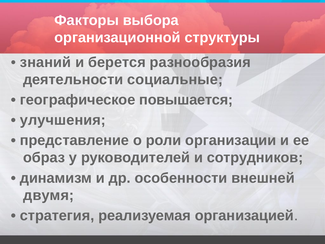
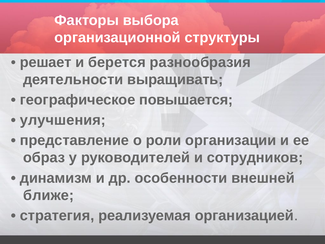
знаний: знаний -> решает
социальные: социальные -> выращивать
двумя: двумя -> ближе
